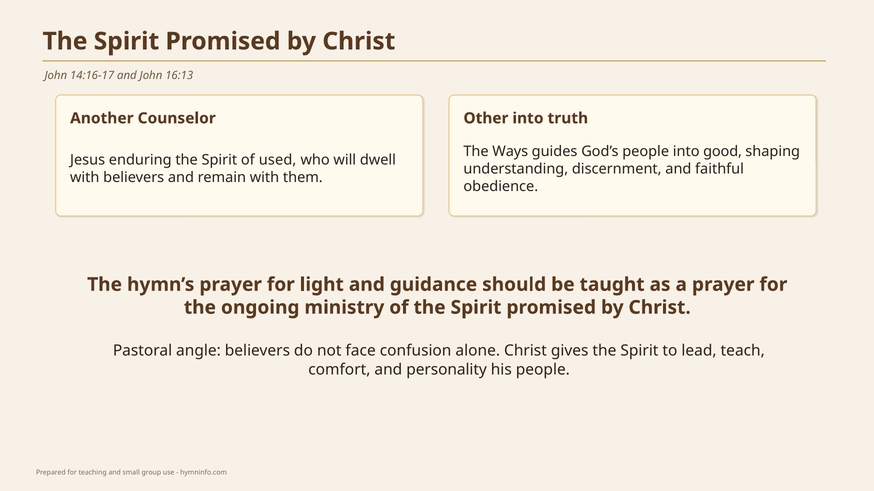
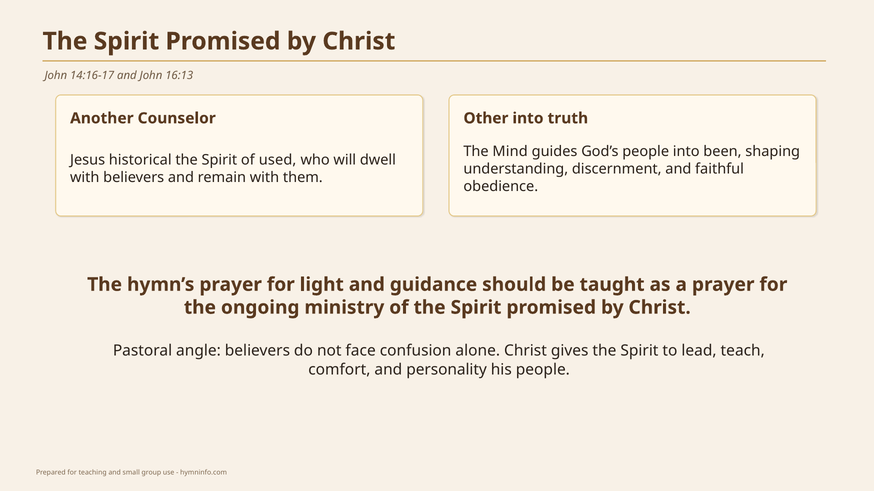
Ways: Ways -> Mind
good: good -> been
enduring: enduring -> historical
